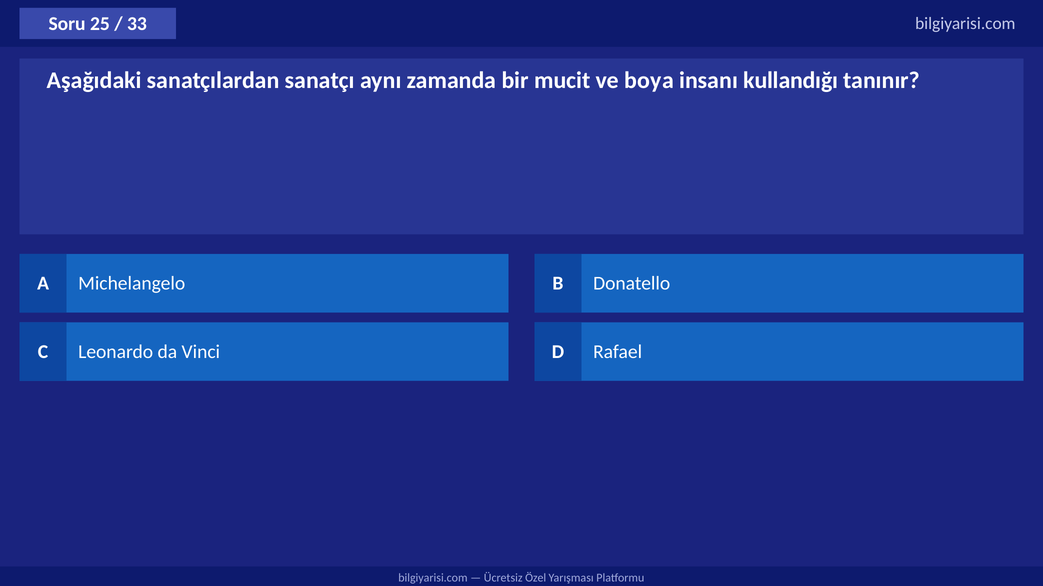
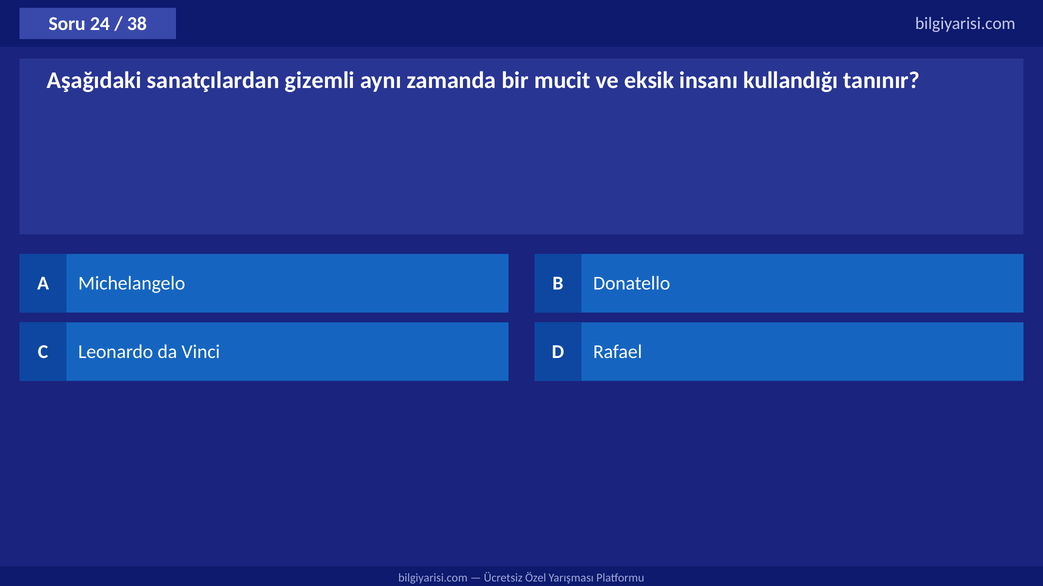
25: 25 -> 24
33: 33 -> 38
sanatçı: sanatçı -> gizemli
boya: boya -> eksik
